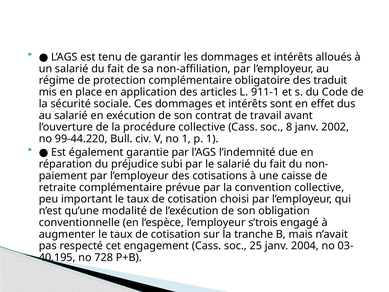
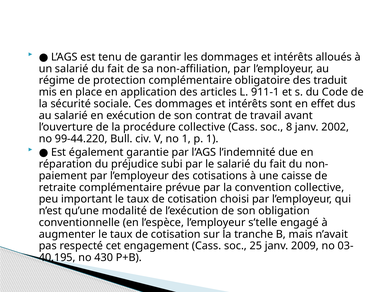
s’trois: s’trois -> s’telle
2004: 2004 -> 2009
728: 728 -> 430
